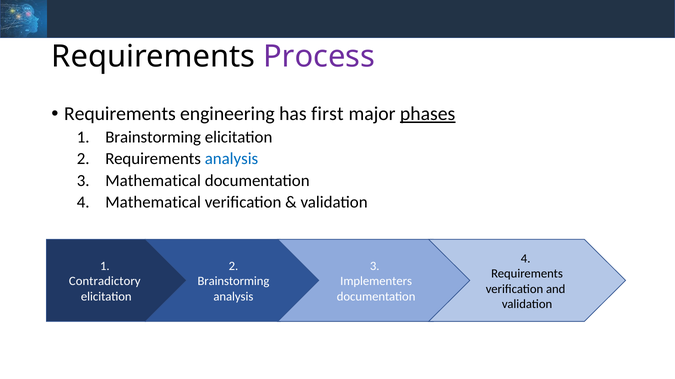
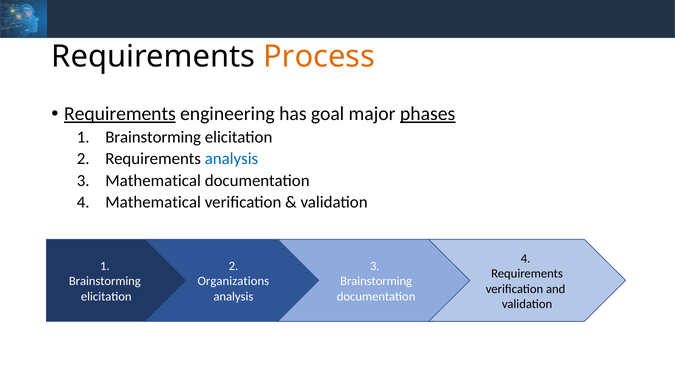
Process colour: purple -> orange
Requirements at (120, 114) underline: none -> present
first: first -> goal
Contradictory at (105, 282): Contradictory -> Brainstorming
Brainstorming at (233, 282): Brainstorming -> Organizations
Implementers at (376, 282): Implementers -> Brainstorming
